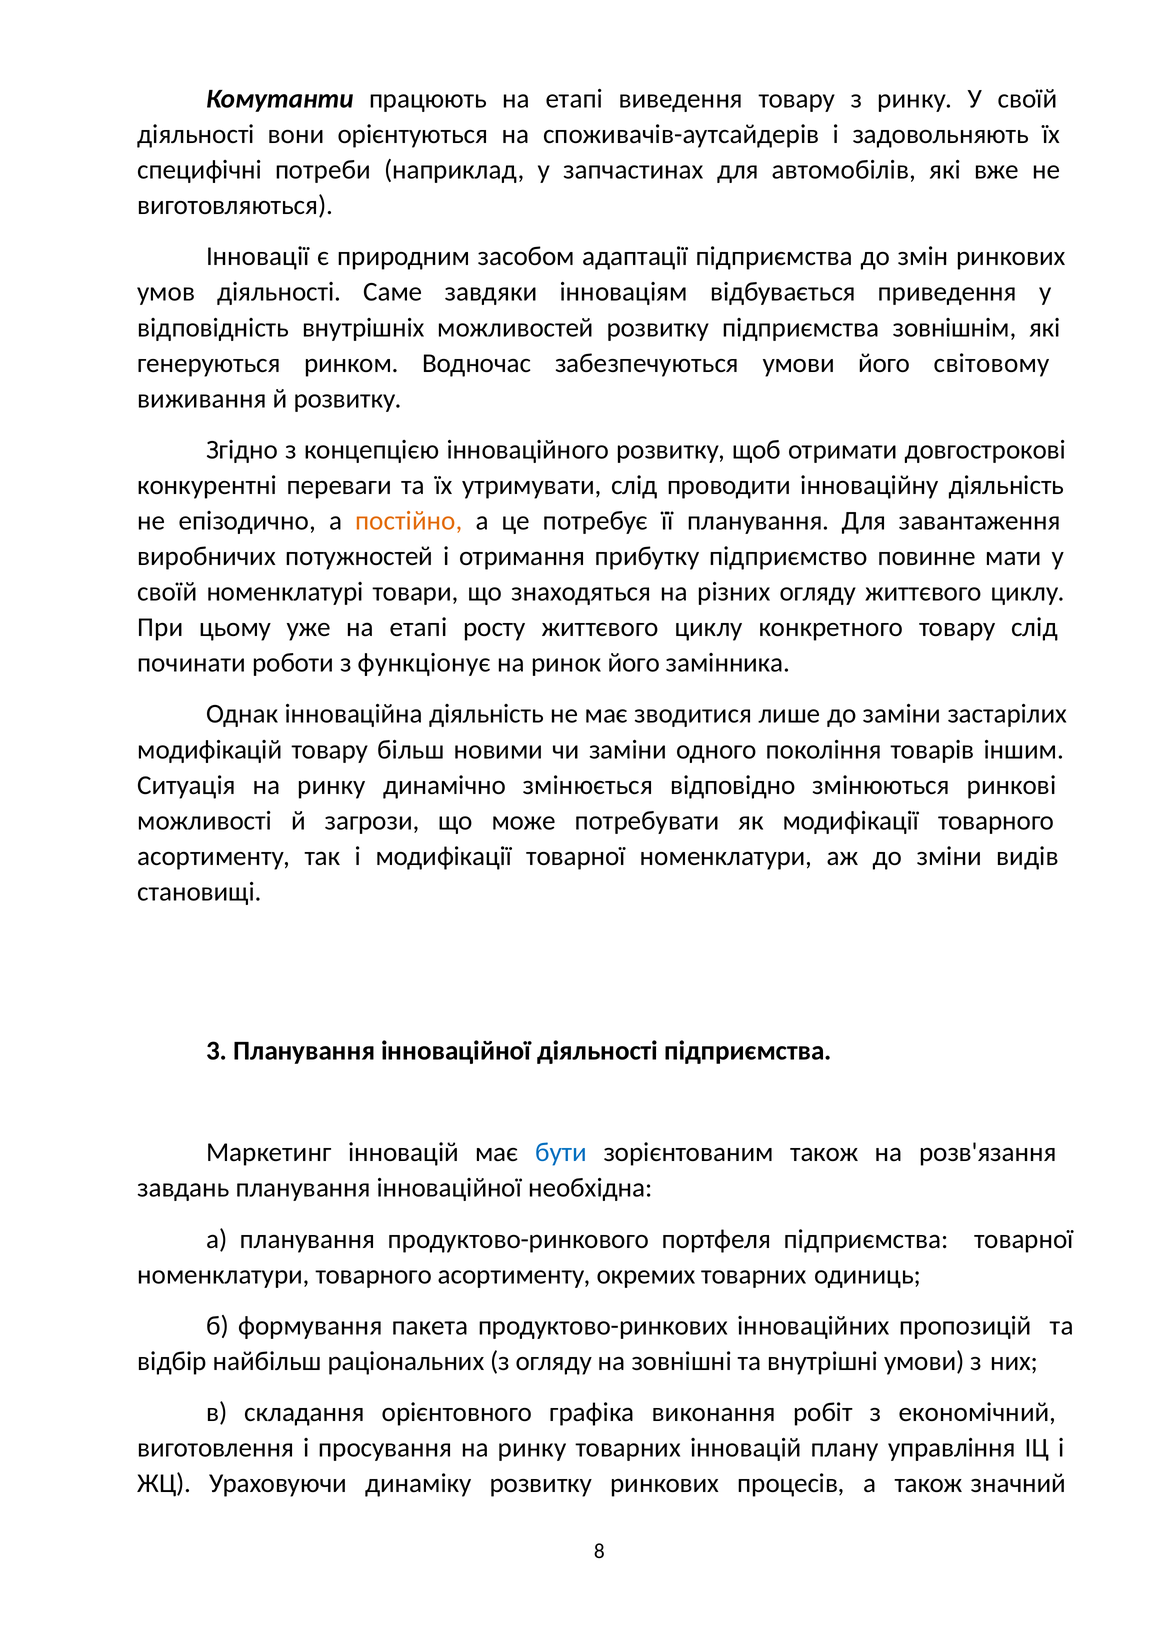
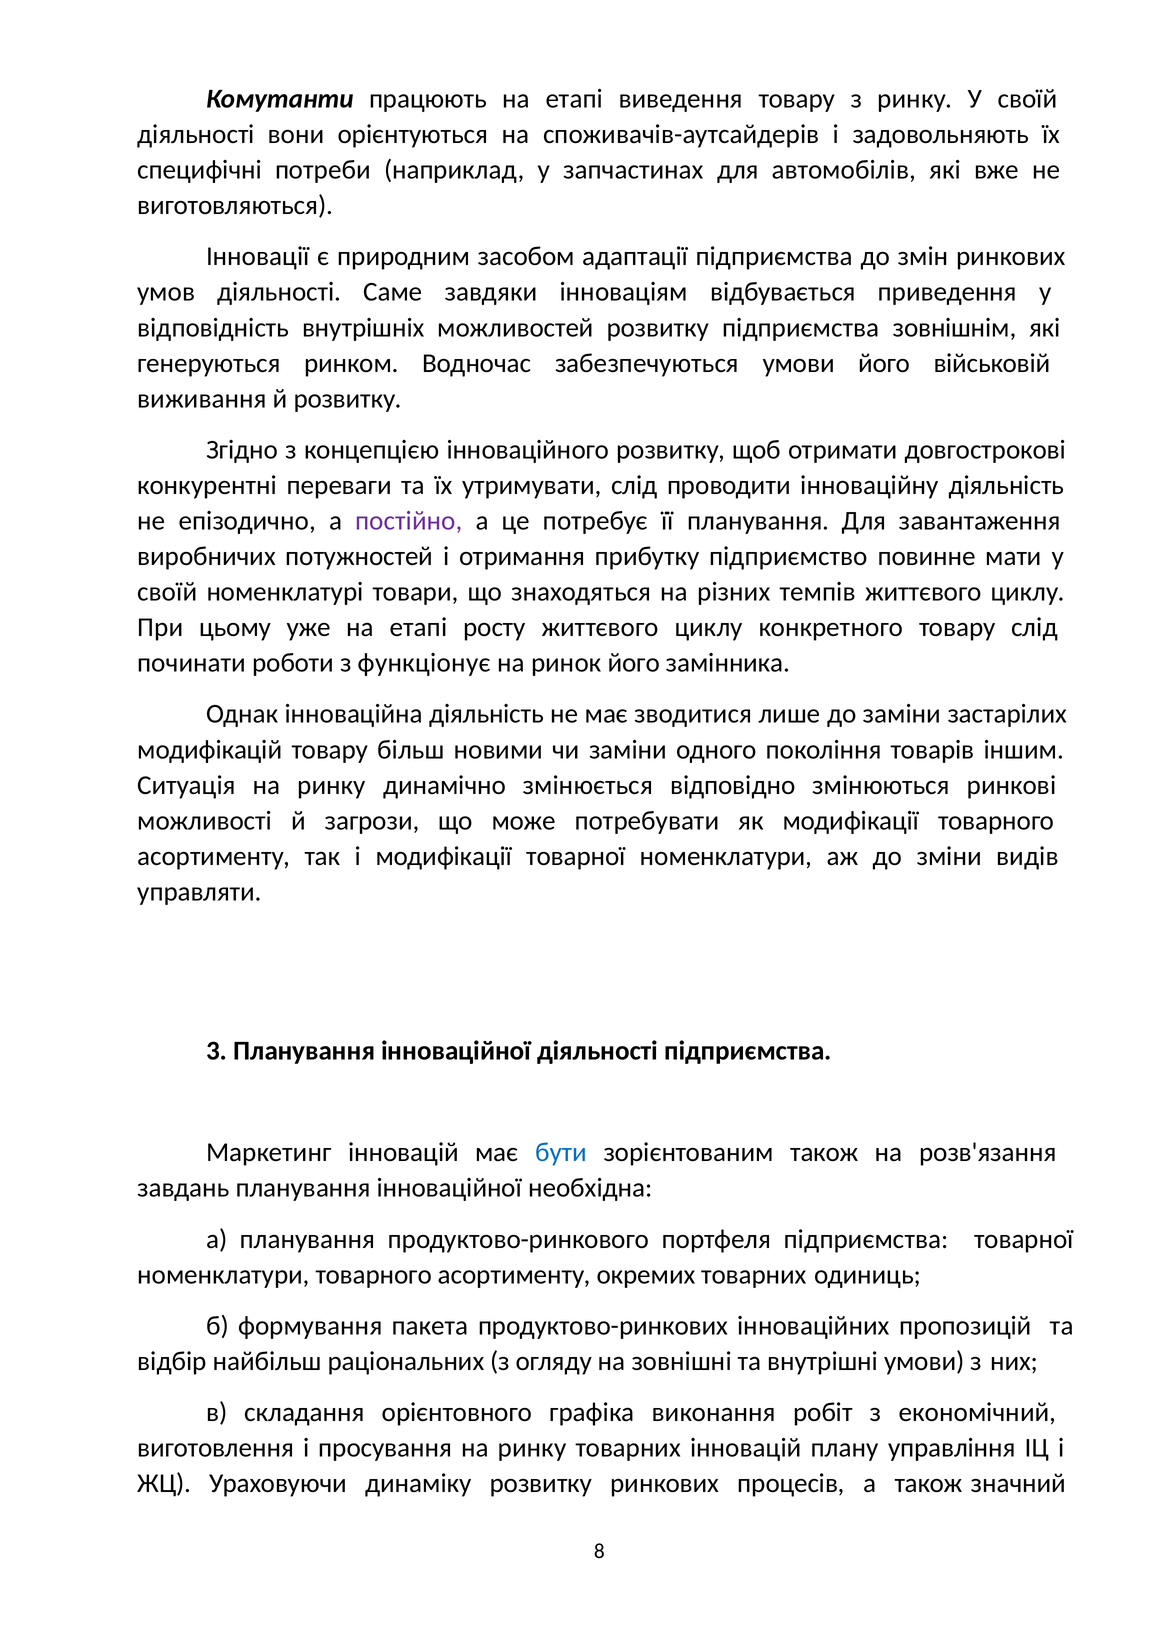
світовому: світовому -> військовій
постійно colour: orange -> purple
різних огляду: огляду -> темпів
становищі: становищі -> управляти
